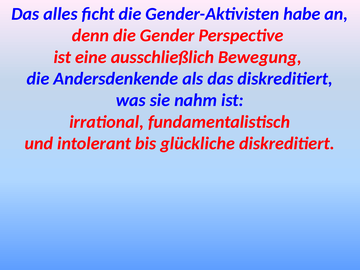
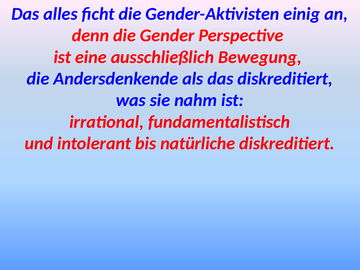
habe: habe -> einig
glückliche: glückliche -> natürliche
